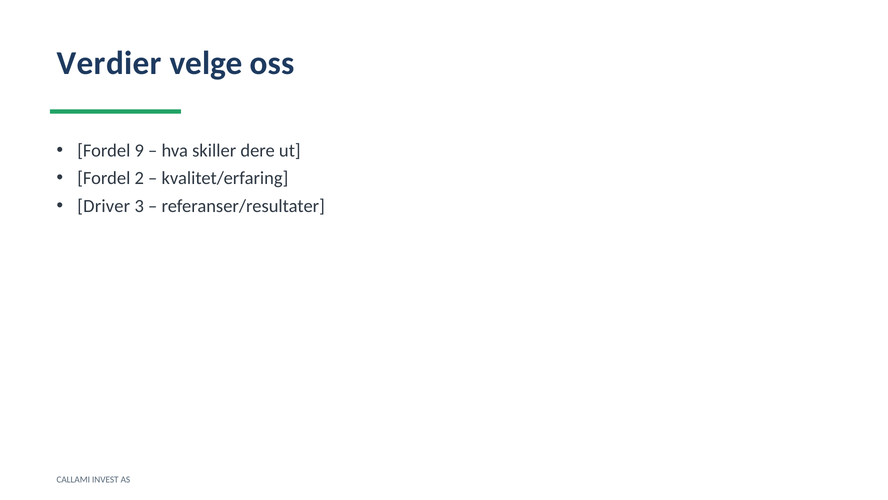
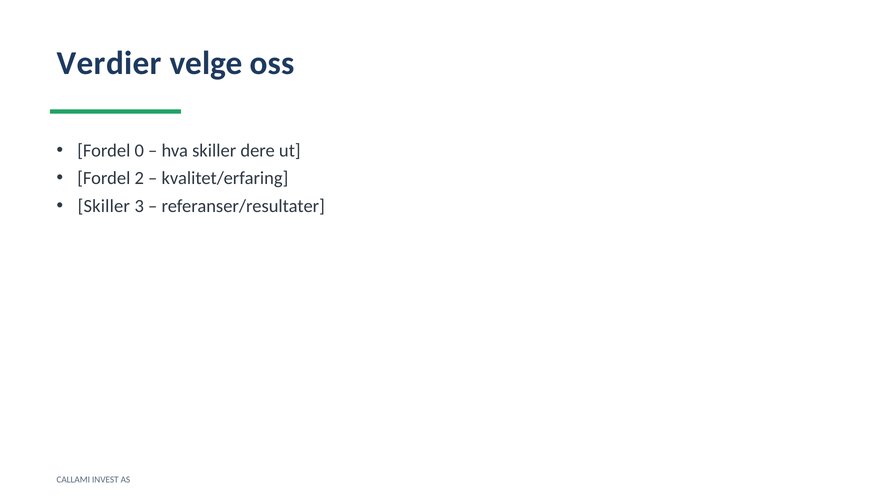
9: 9 -> 0
Driver at (104, 206): Driver -> Skiller
